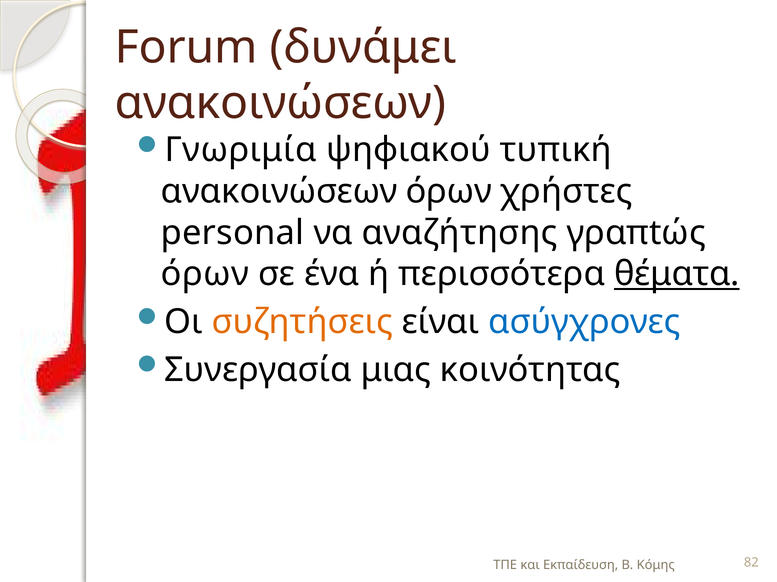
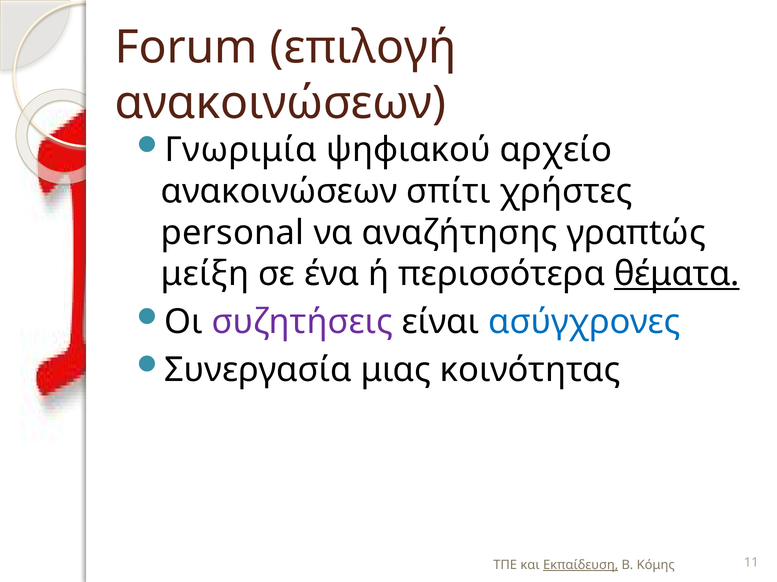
δυνάμει: δυνάμει -> επιλογή
τυπική: τυπική -> αρχείο
ανακοινώσεων όρων: όρων -> σπίτι
όρων at (205, 274): όρων -> μείξη
συζητήσεις colour: orange -> purple
Εκπαίδευση underline: none -> present
82: 82 -> 11
